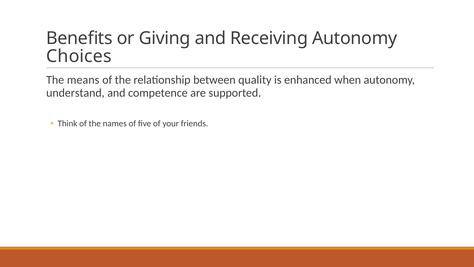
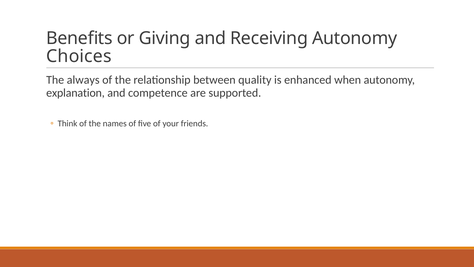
means: means -> always
understand: understand -> explanation
